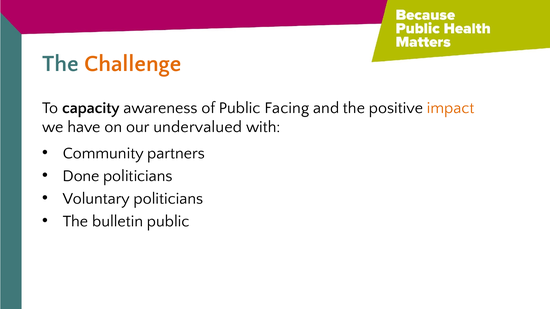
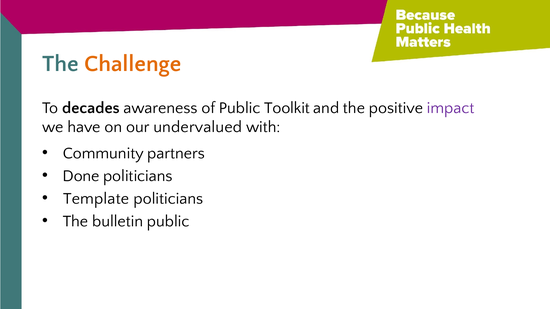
capacity: capacity -> decades
Facing: Facing -> Toolkit
impact colour: orange -> purple
Voluntary: Voluntary -> Template
